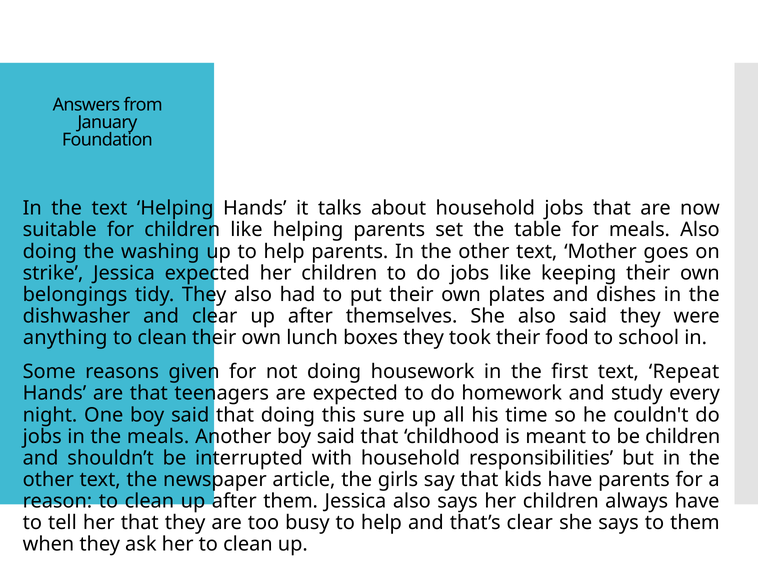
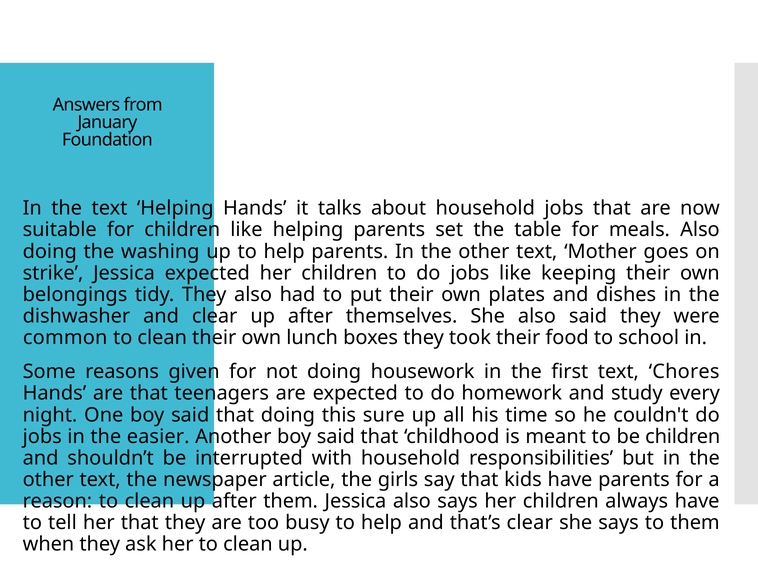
anything: anything -> common
Repeat: Repeat -> Chores
the meals: meals -> easier
